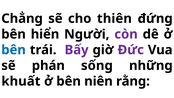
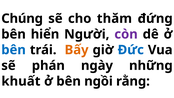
Chẳng: Chẳng -> Chúng
thiên: thiên -> thăm
Bấy colour: purple -> orange
Đức colour: purple -> blue
sống: sống -> ngày
niên: niên -> ngồi
